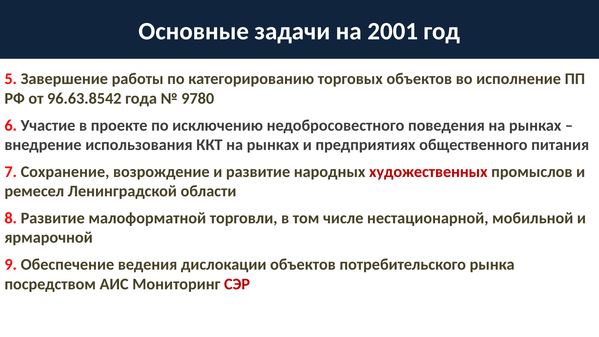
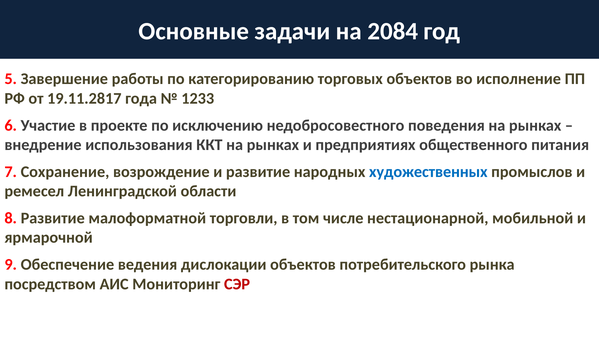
2001: 2001 -> 2084
96.63.8542: 96.63.8542 -> 19.11.2817
9780: 9780 -> 1233
художественных colour: red -> blue
